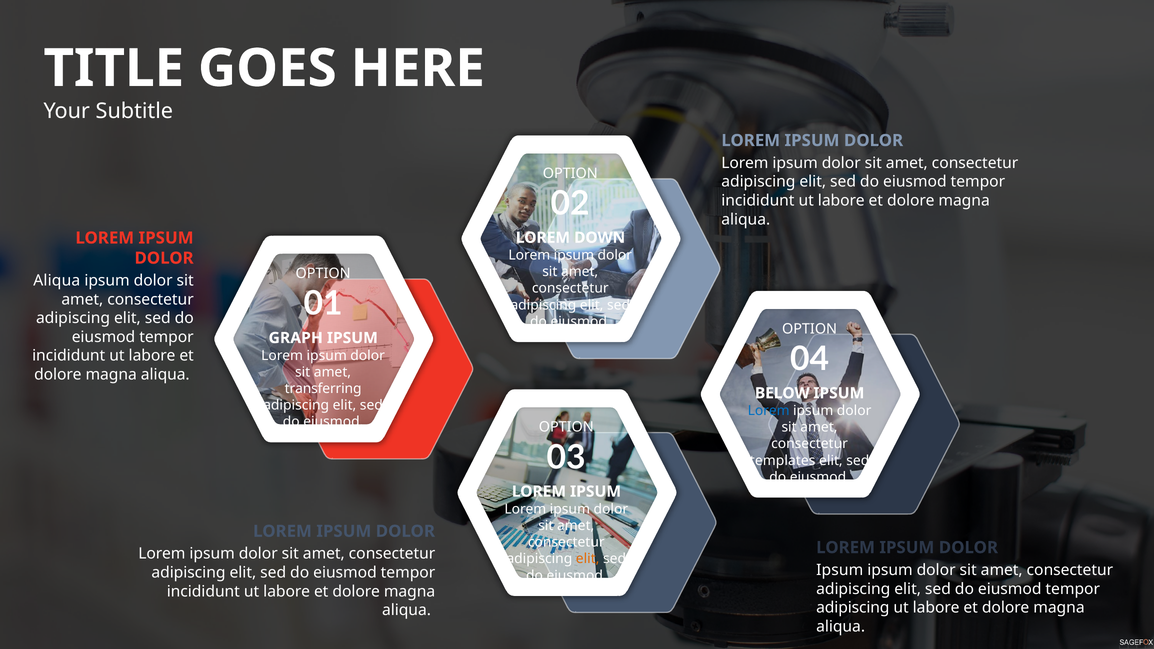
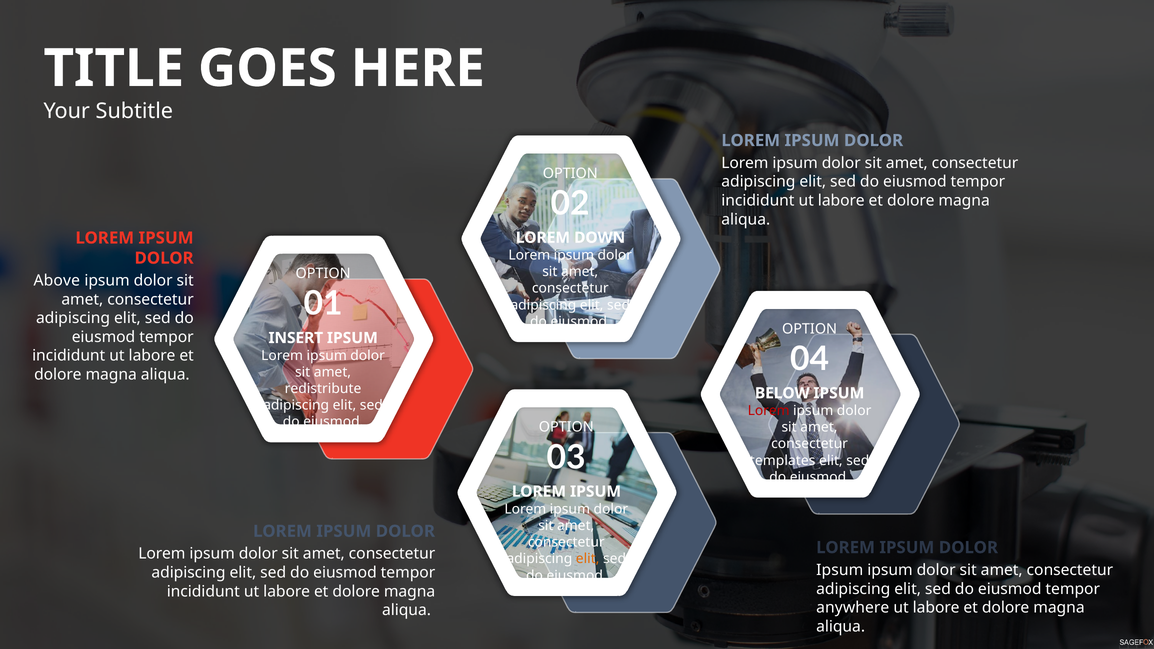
Aliqua at (57, 281): Aliqua -> Above
GRAPH: GRAPH -> INSERT
transferring: transferring -> redistribute
Lorem at (769, 411) colour: blue -> red
adipiscing at (853, 608): adipiscing -> anywhere
